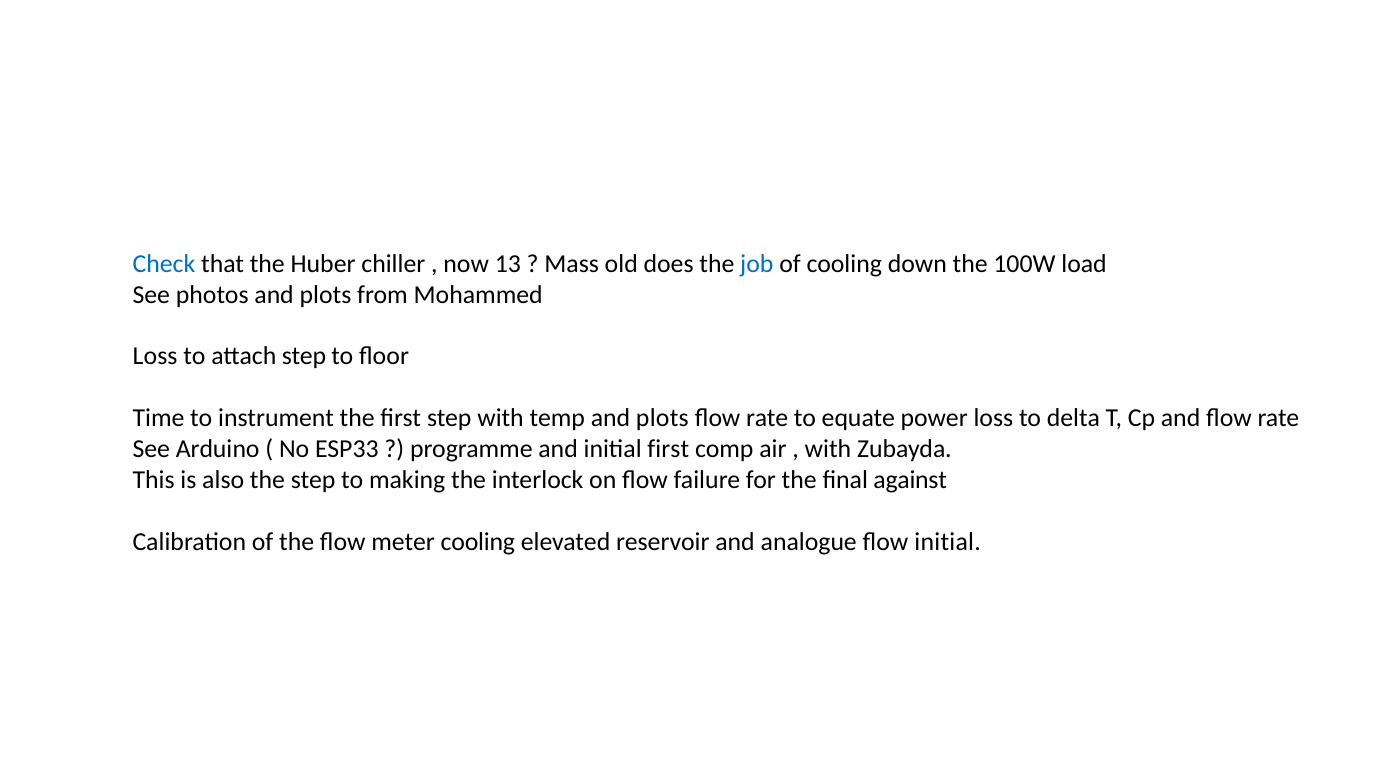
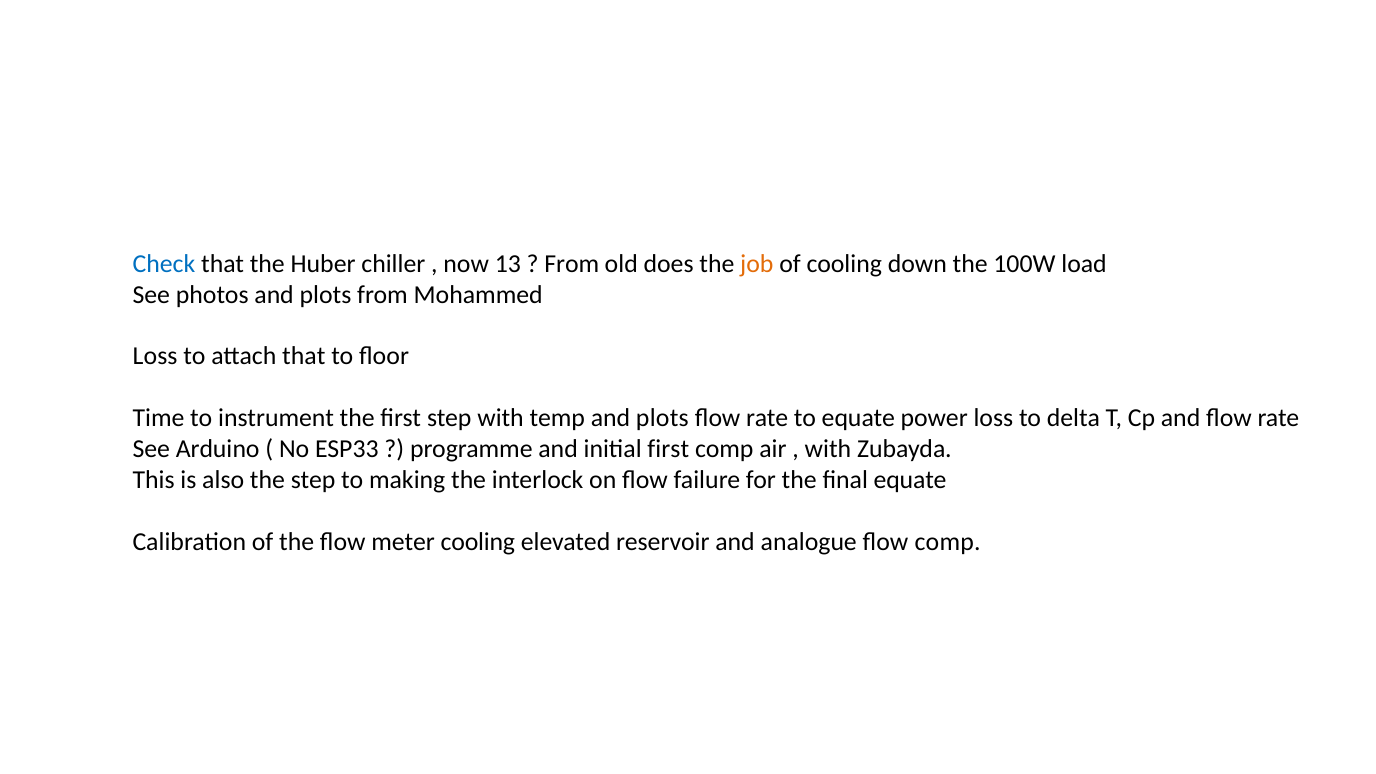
Mass at (572, 264): Mass -> From
job colour: blue -> orange
attach step: step -> that
final against: against -> equate
flow initial: initial -> comp
